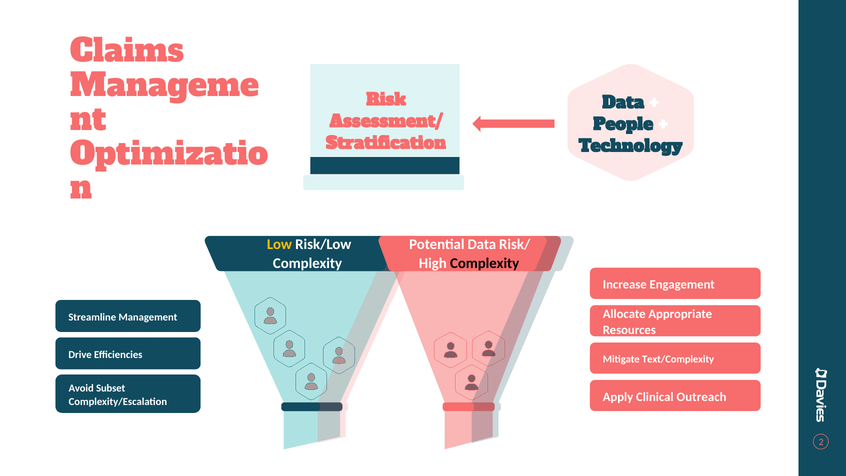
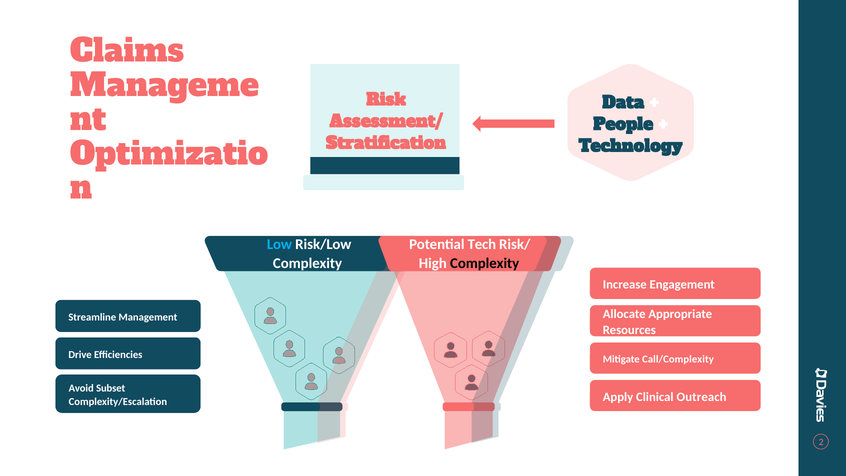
Potential Data: Data -> Tech
Low colour: yellow -> light blue
Text/Complexity: Text/Complexity -> Call/Complexity
